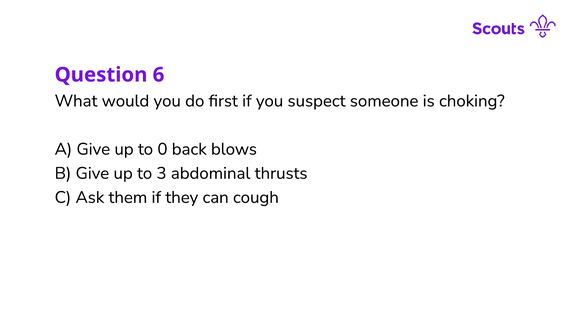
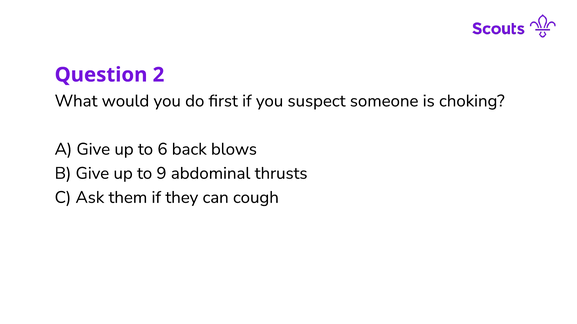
6: 6 -> 2
0: 0 -> 6
3: 3 -> 9
